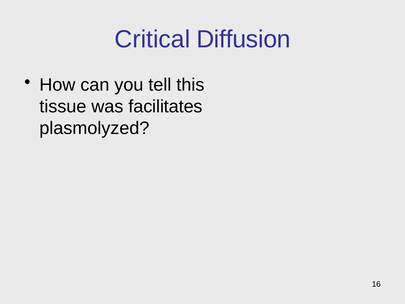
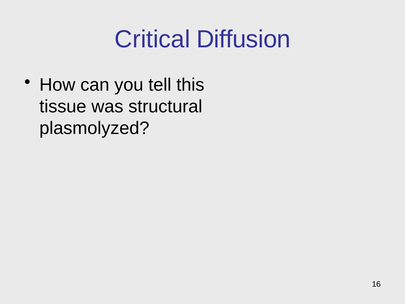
facilitates: facilitates -> structural
